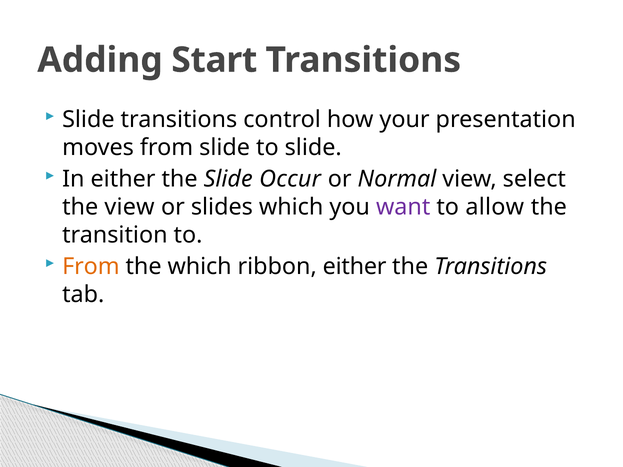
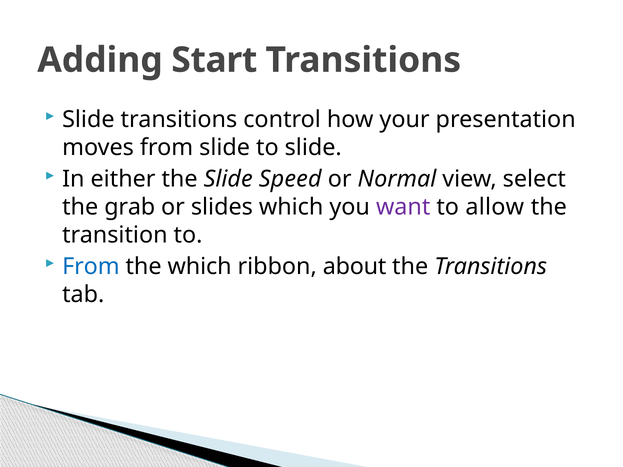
Occur: Occur -> Speed
the view: view -> grab
From at (91, 267) colour: orange -> blue
ribbon either: either -> about
